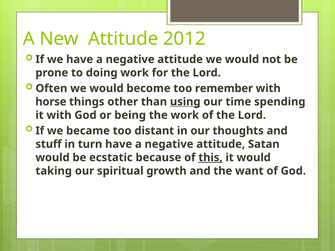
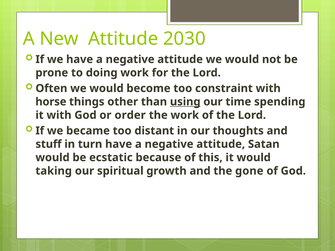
2012: 2012 -> 2030
remember: remember -> constraint
being: being -> order
this underline: present -> none
want: want -> gone
